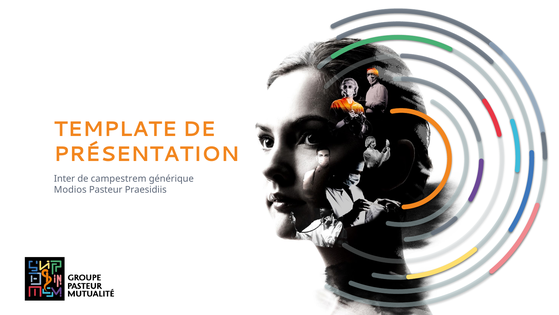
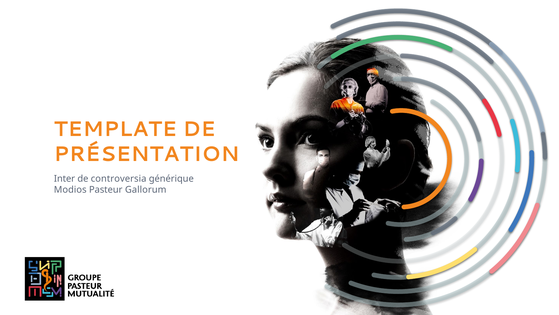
campestrem: campestrem -> controversia
Praesidiis: Praesidiis -> Gallorum
